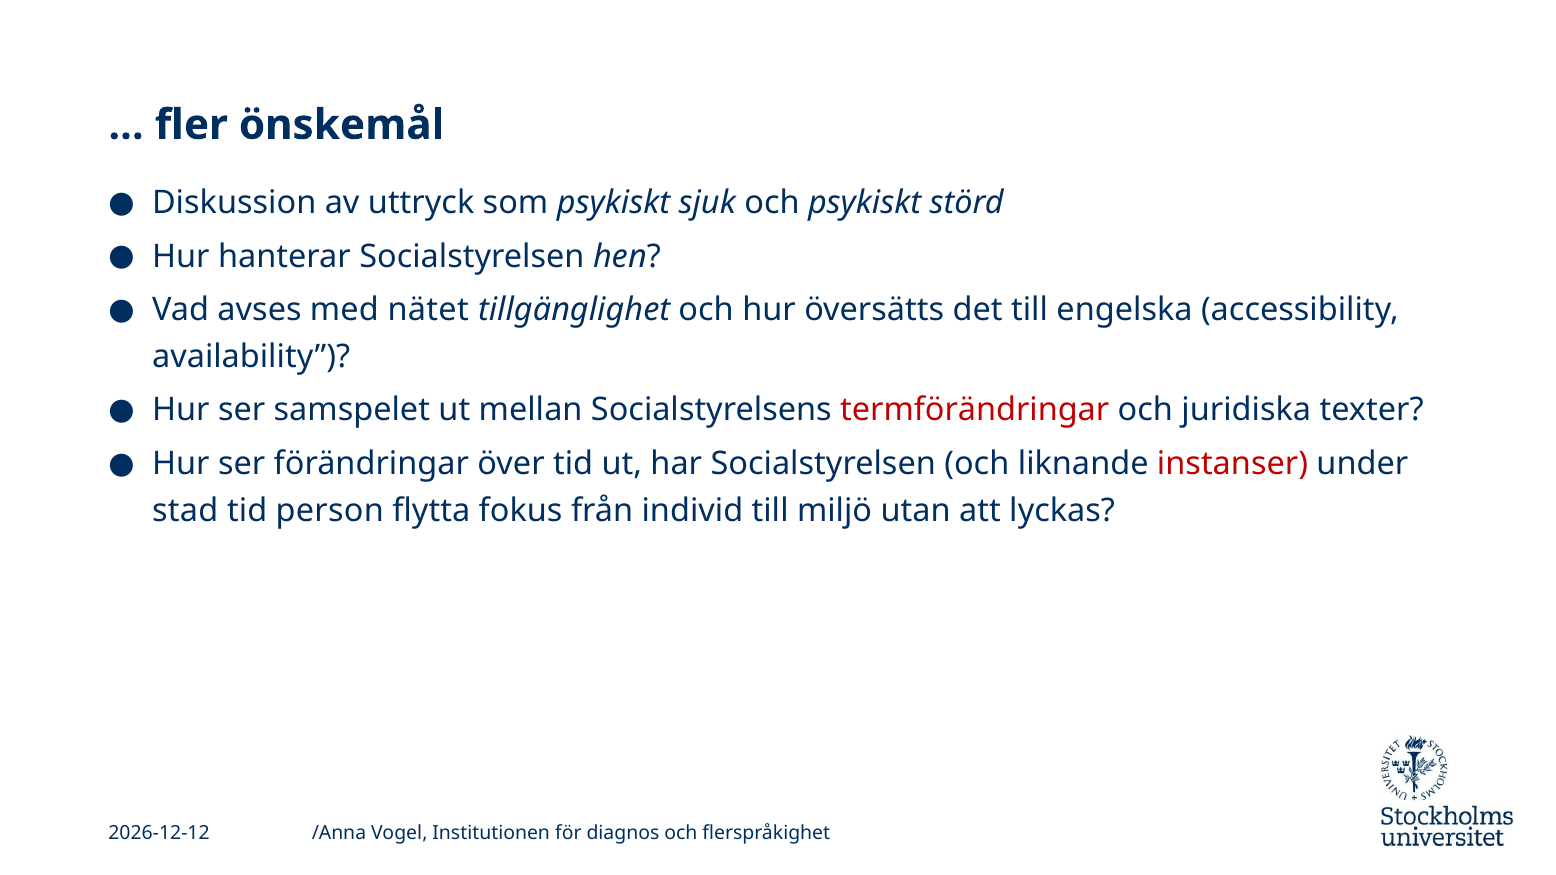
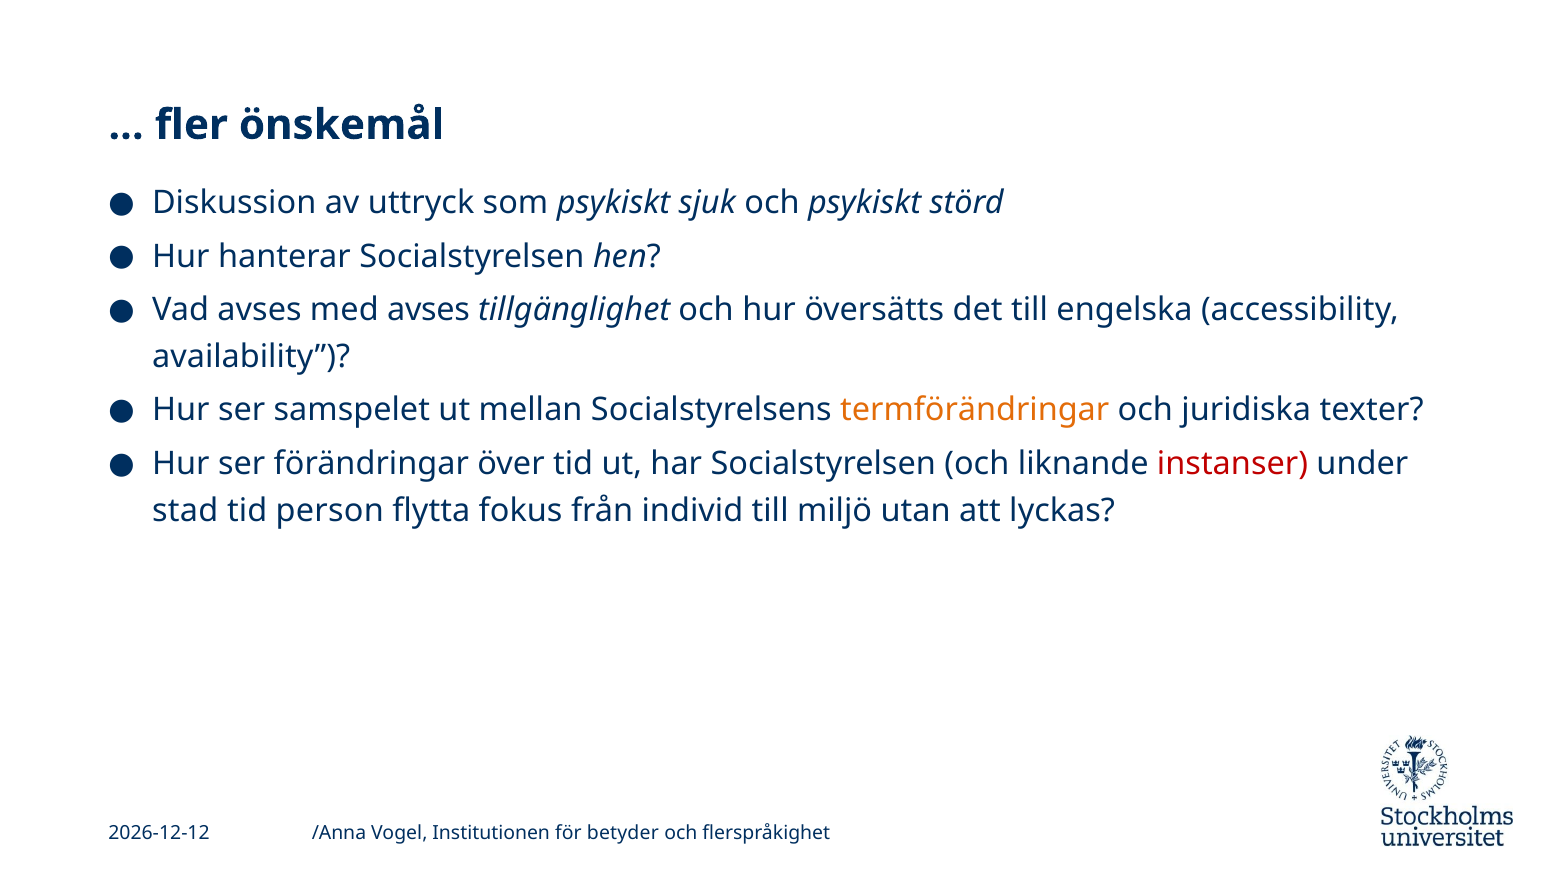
med nätet: nätet -> avses
termförändringar colour: red -> orange
diagnos: diagnos -> betyder
